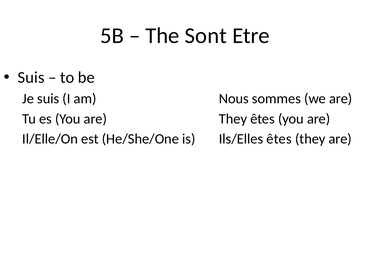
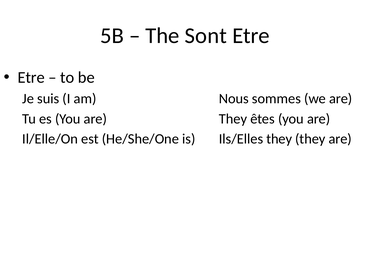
Suis at (31, 78): Suis -> Etre
Ils/Elles êtes: êtes -> they
